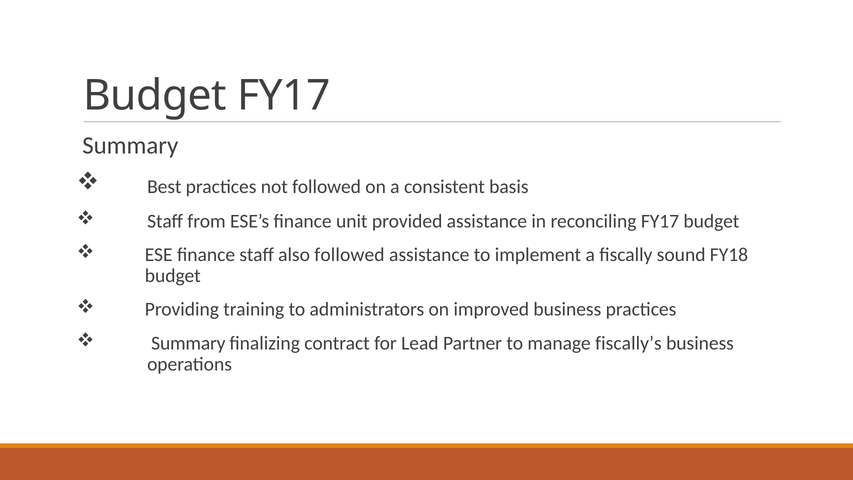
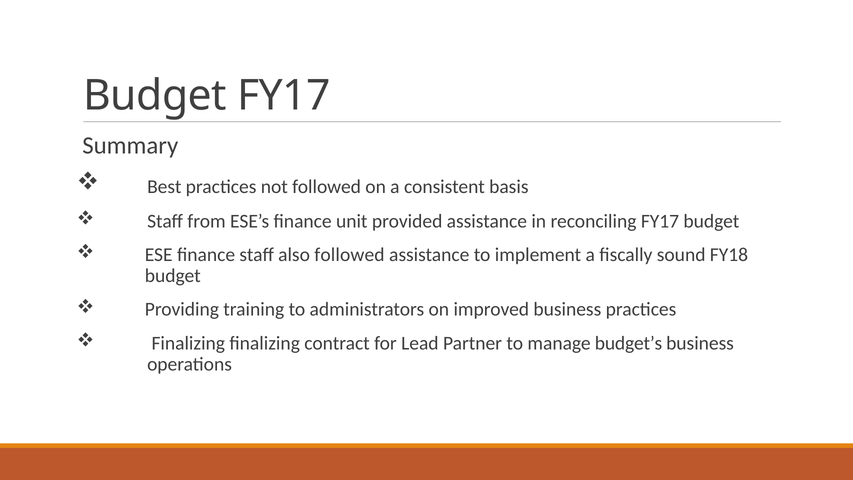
Summary at (188, 343): Summary -> Finalizing
fiscally’s: fiscally’s -> budget’s
